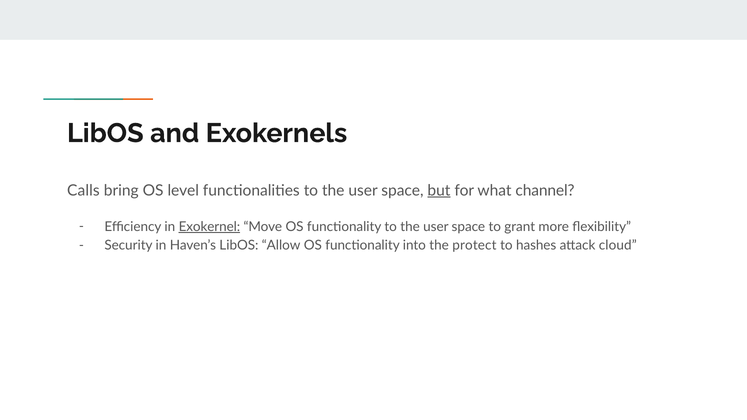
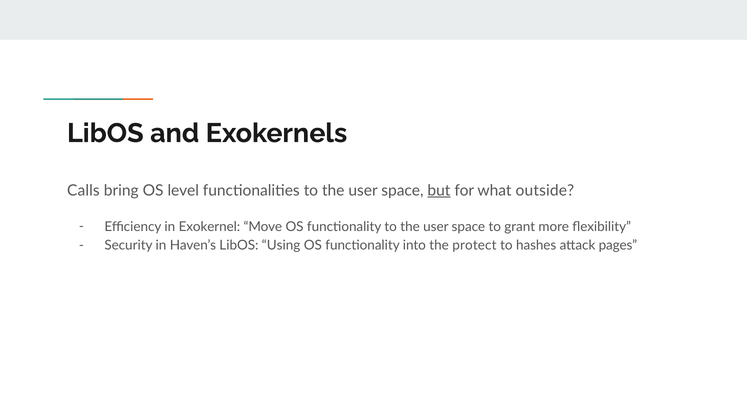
channel: channel -> outside
Exokernel underline: present -> none
Allow: Allow -> Using
cloud: cloud -> pages
